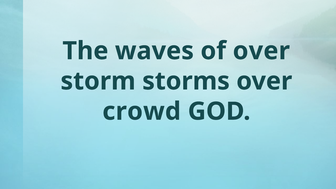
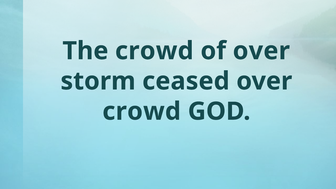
The waves: waves -> crowd
storms: storms -> ceased
